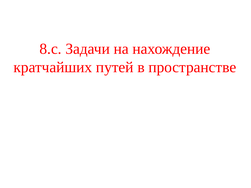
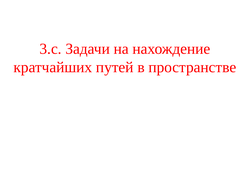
8.c: 8.c -> 3.c
